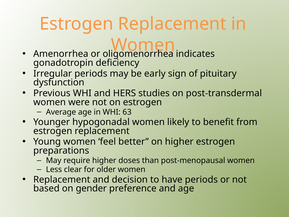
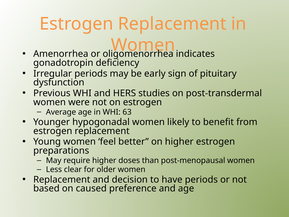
gender: gender -> caused
